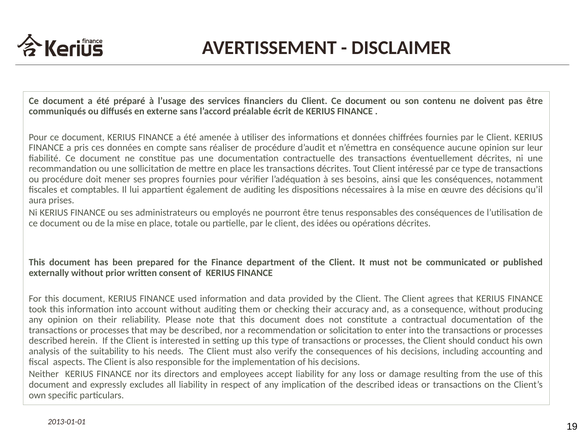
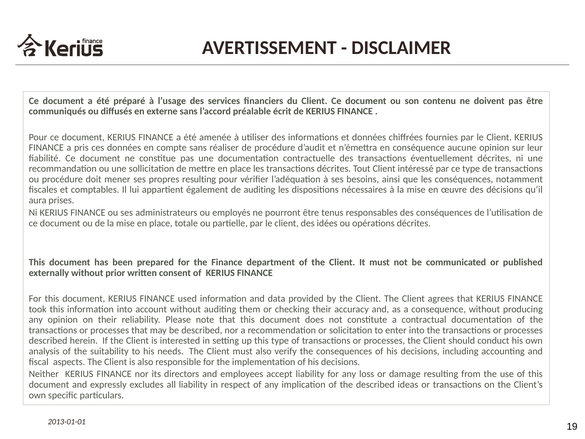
propres fournies: fournies -> resulting
